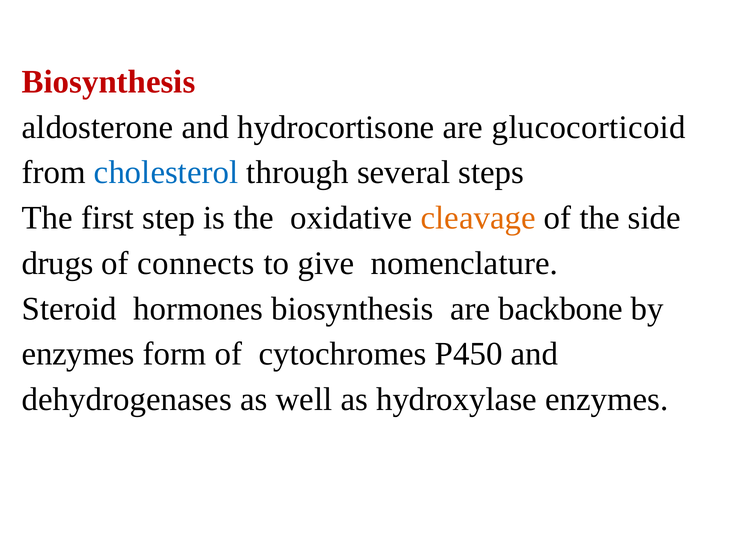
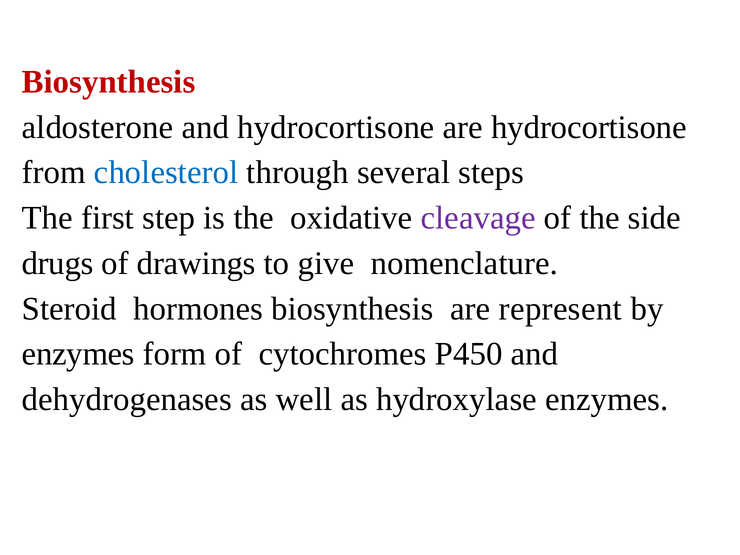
are glucocorticoid: glucocorticoid -> hydrocortisone
cleavage colour: orange -> purple
connects: connects -> drawings
backbone: backbone -> represent
